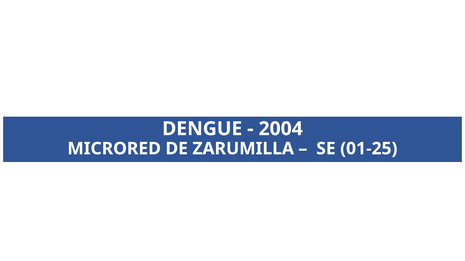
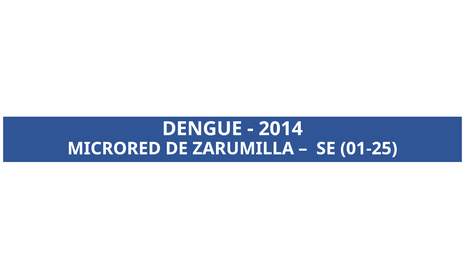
2004: 2004 -> 2014
